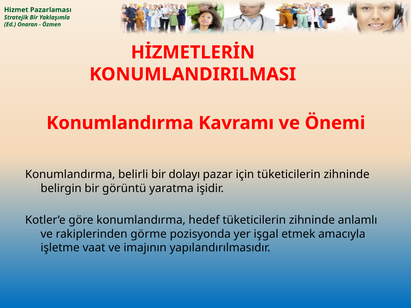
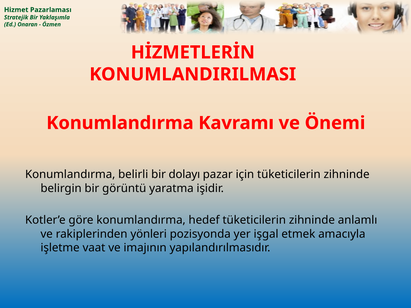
görme: görme -> yönleri
